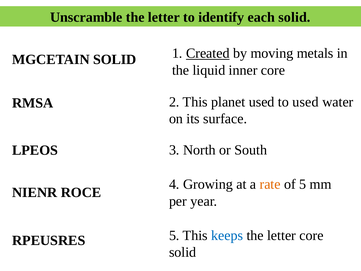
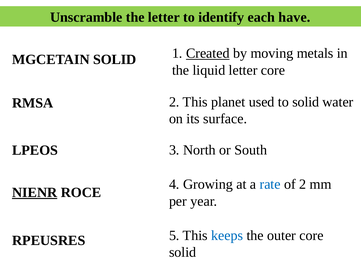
each solid: solid -> have
liquid inner: inner -> letter
to used: used -> solid
rate colour: orange -> blue
of 5: 5 -> 2
NIENR underline: none -> present
letter at (282, 235): letter -> outer
